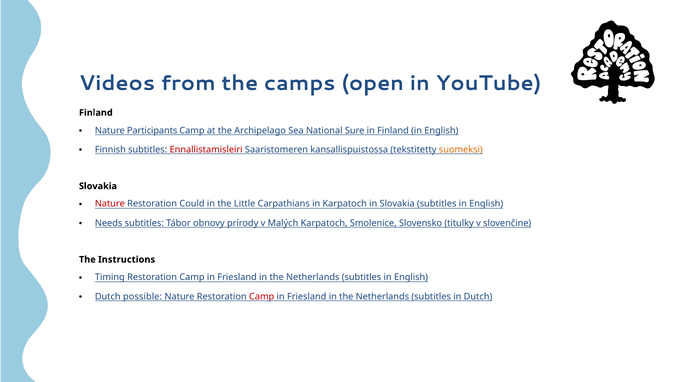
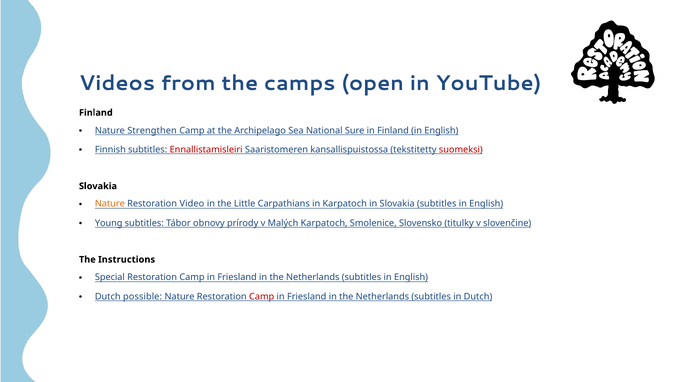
Participants: Participants -> Strengthen
suomeksi colour: orange -> red
Nature at (110, 204) colour: red -> orange
Could: Could -> Video
Needs: Needs -> Young
Timing: Timing -> Special
